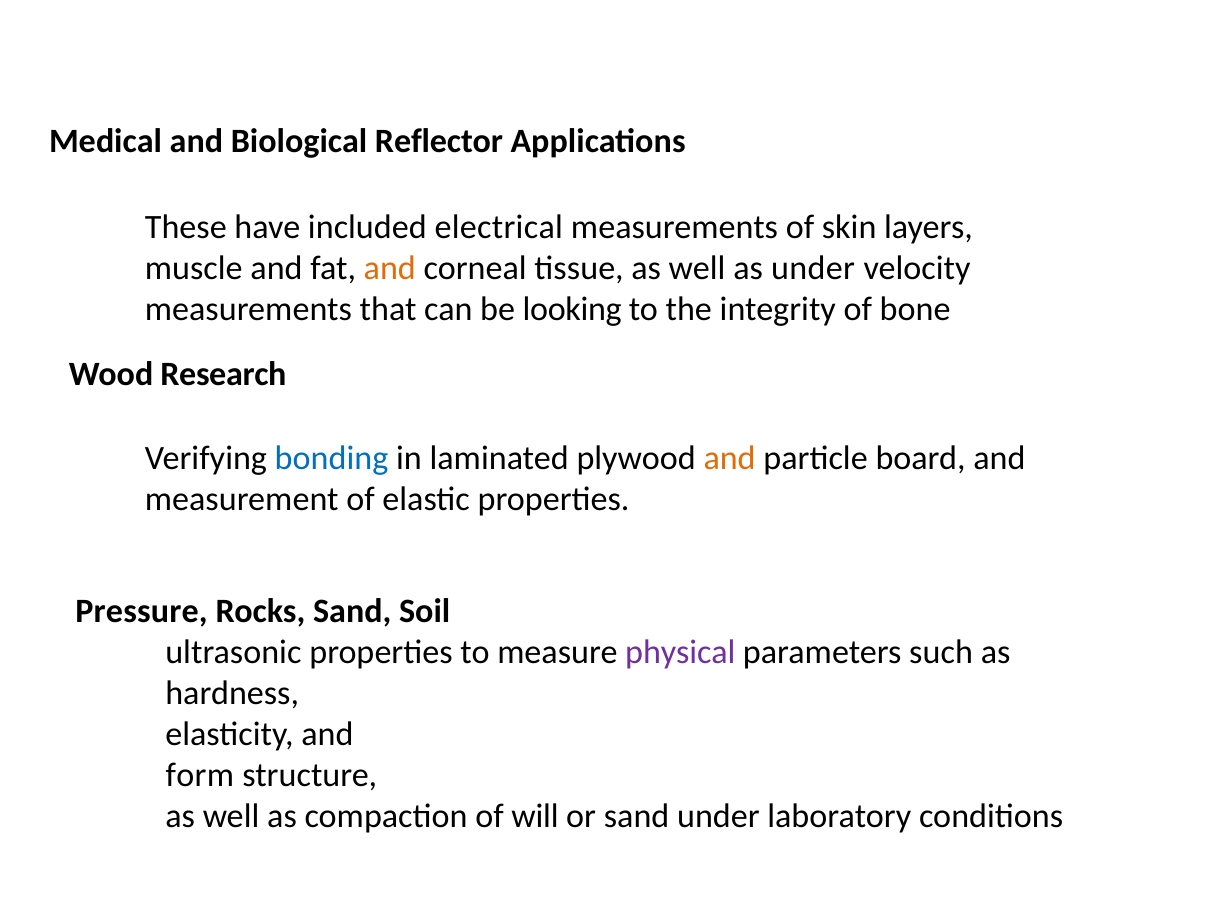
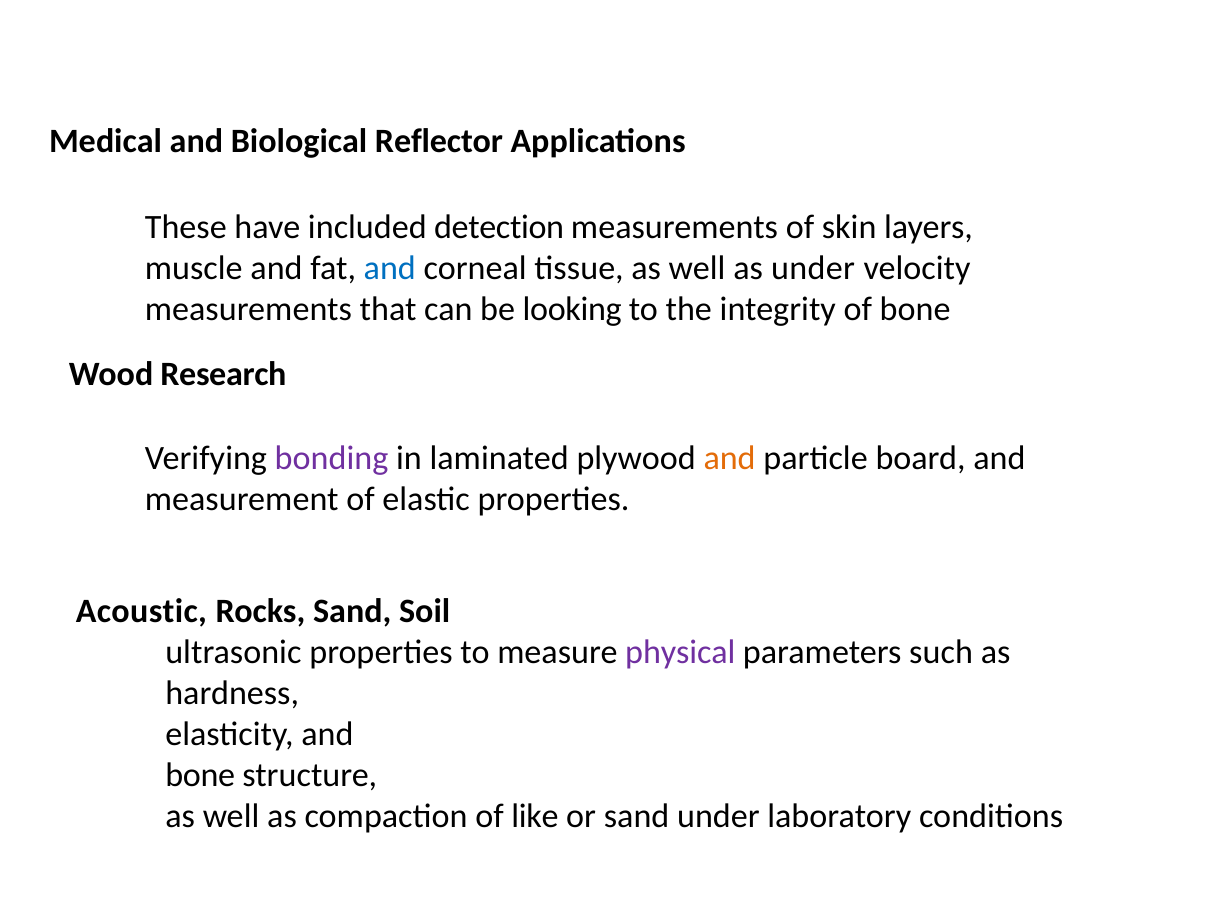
electrical: electrical -> detection
and at (390, 268) colour: orange -> blue
bonding colour: blue -> purple
Pressure: Pressure -> Acoustic
form at (200, 776): form -> bone
will: will -> like
